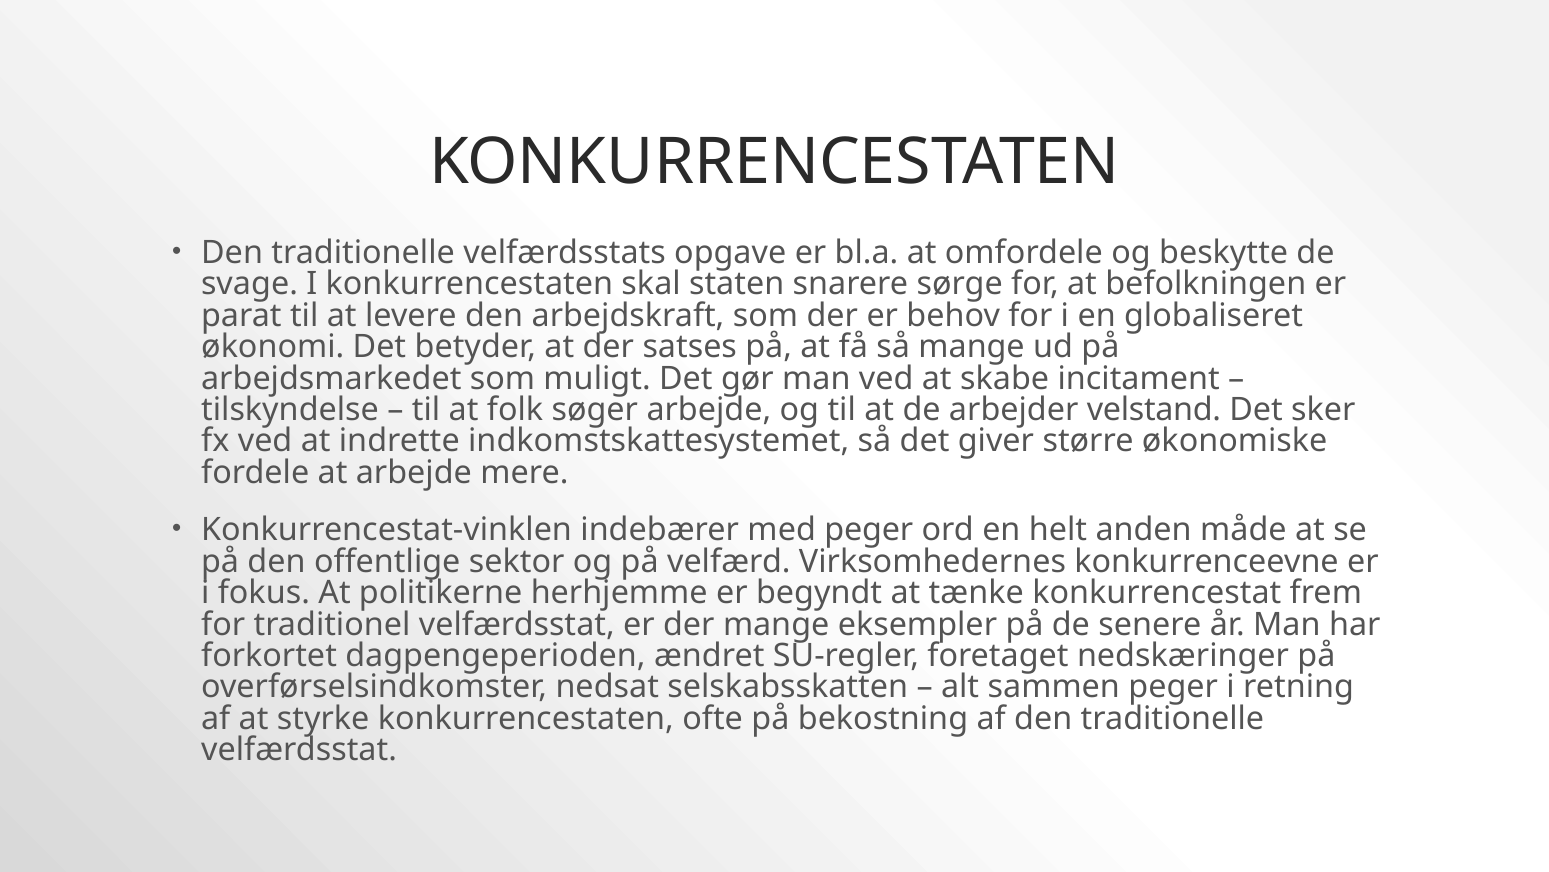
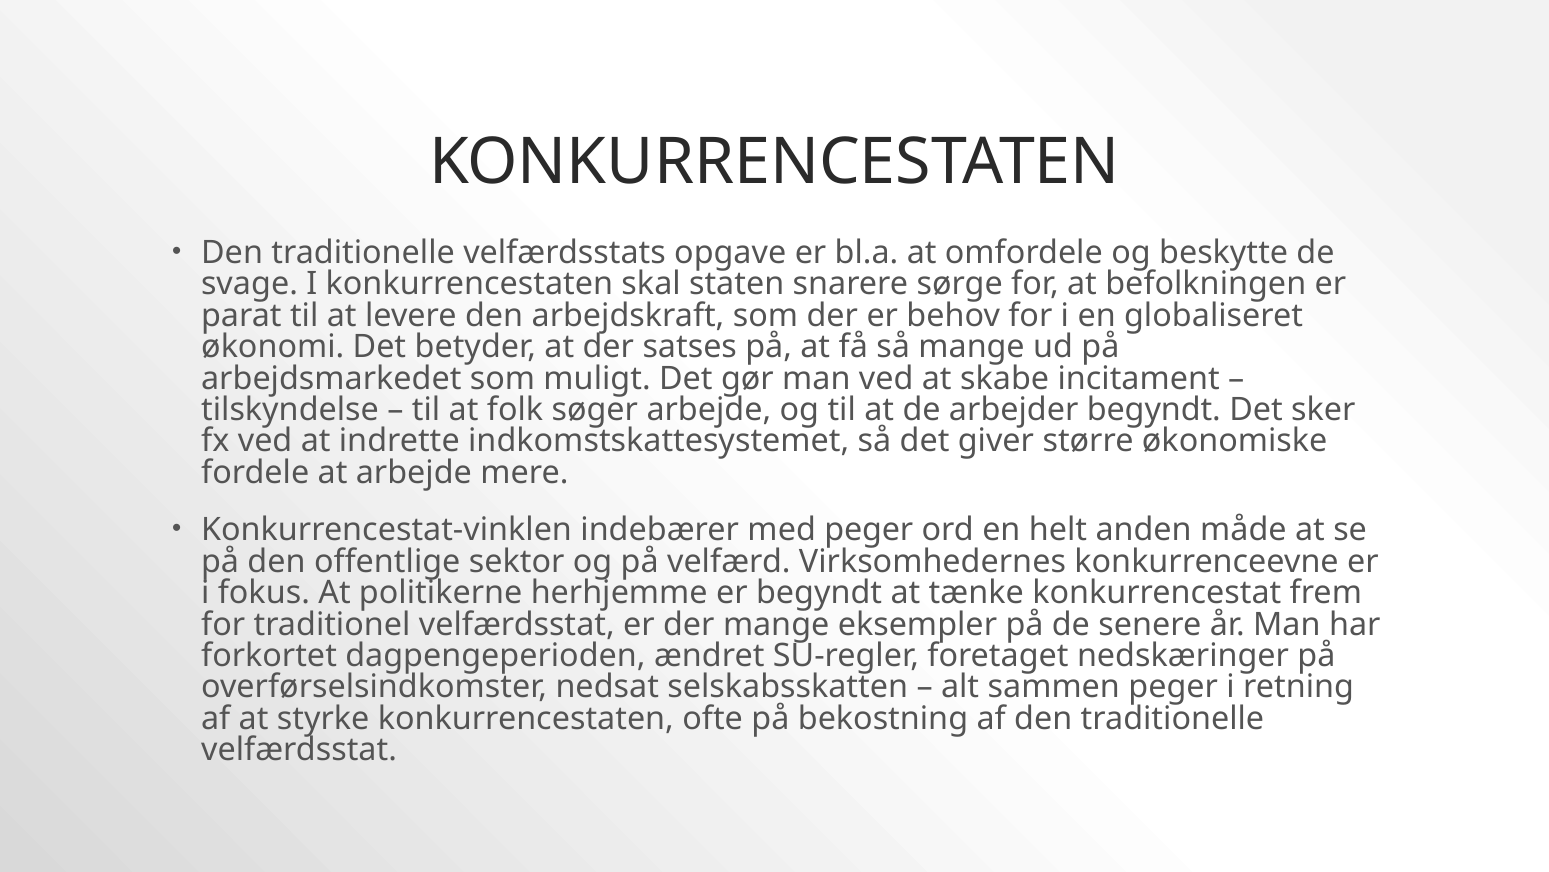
arbejder velstand: velstand -> begyndt
